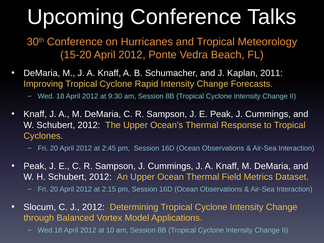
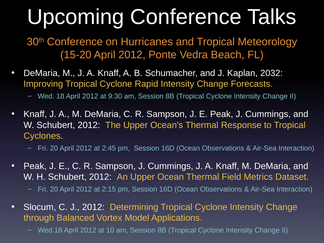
2011: 2011 -> 2032
